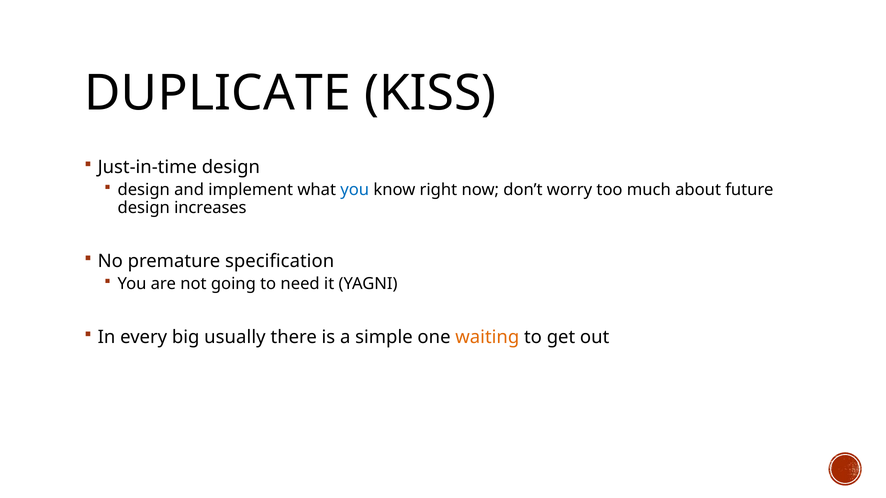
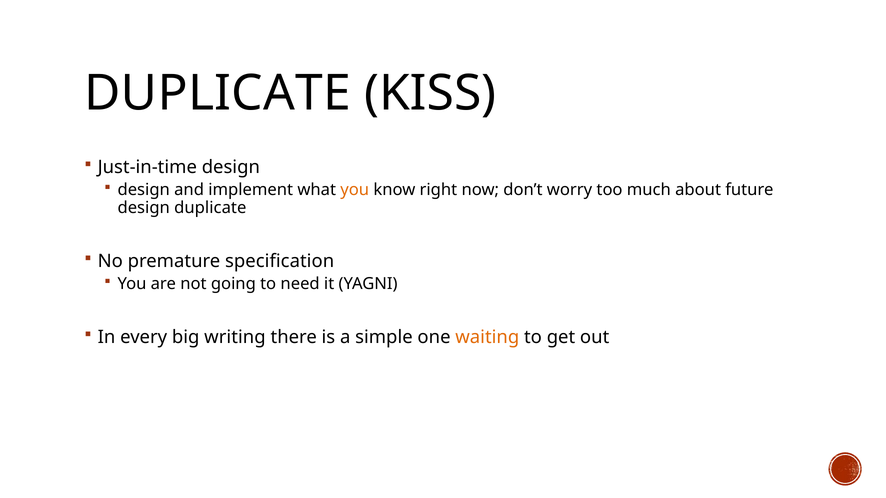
you at (355, 190) colour: blue -> orange
design increases: increases -> duplicate
usually: usually -> writing
